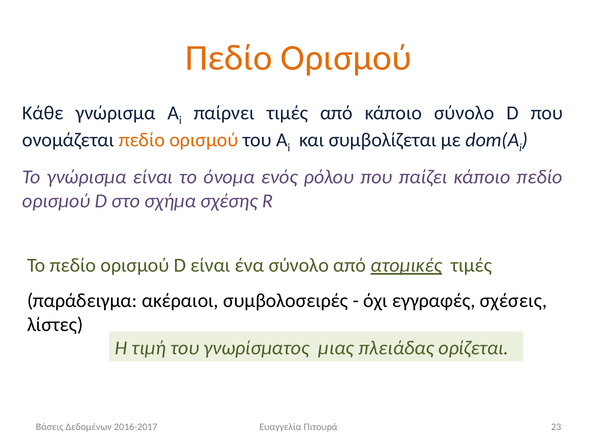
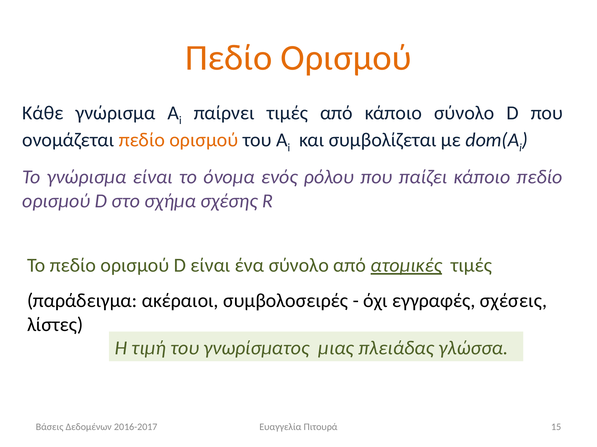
ορίζεται: ορίζεται -> γλώσσα
23: 23 -> 15
